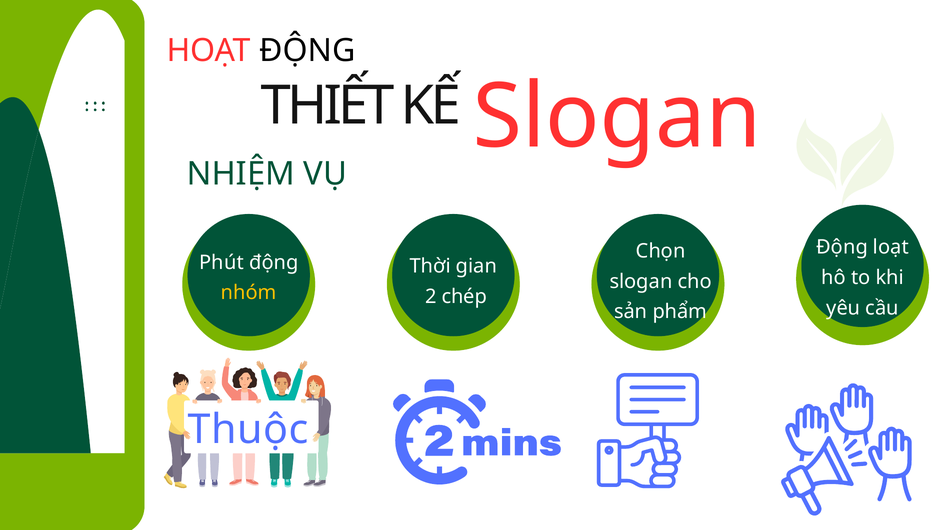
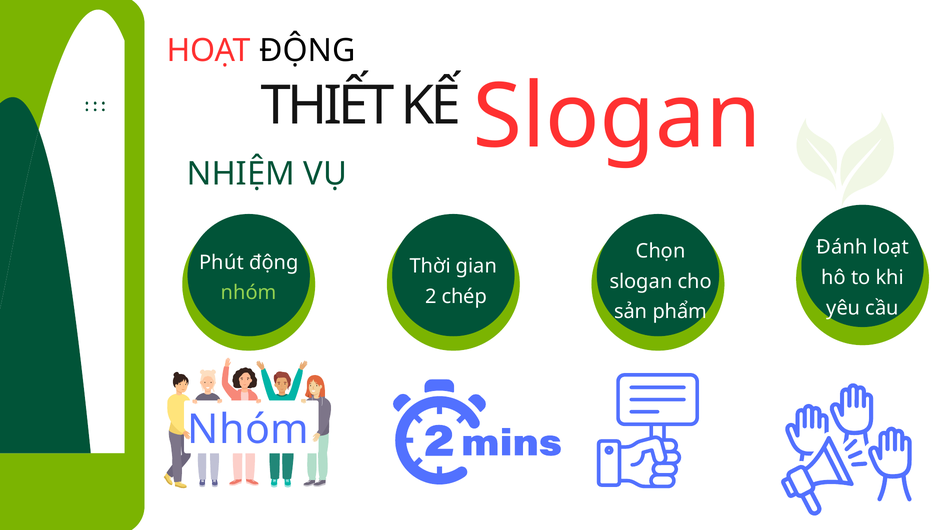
Động at (842, 248): Động -> Đánh
nhóm at (249, 293) colour: yellow -> light green
Thuộc at (248, 430): Thuộc -> Nhóm
